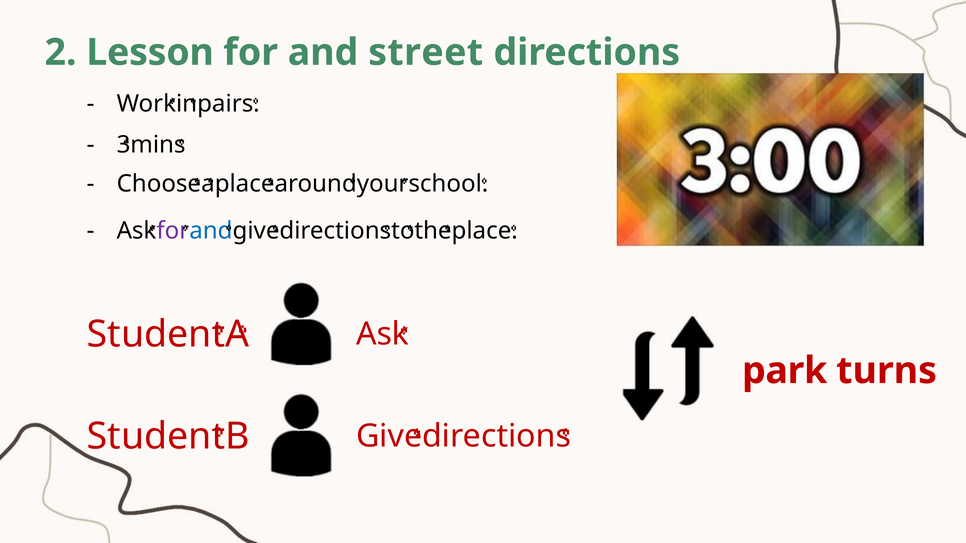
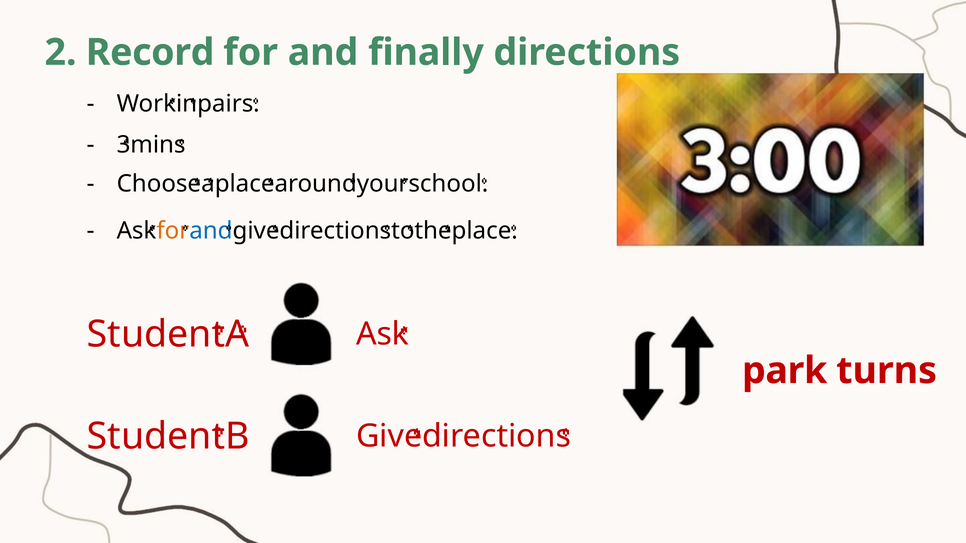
Lesson: Lesson -> Record
street: street -> finally
for at (173, 231) colour: purple -> orange
